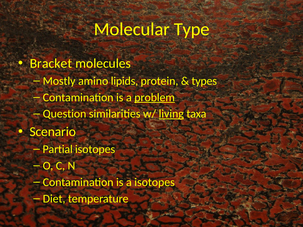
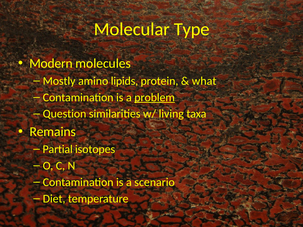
Bracket: Bracket -> Modern
types: types -> what
living underline: present -> none
Scenario: Scenario -> Remains
a isotopes: isotopes -> scenario
